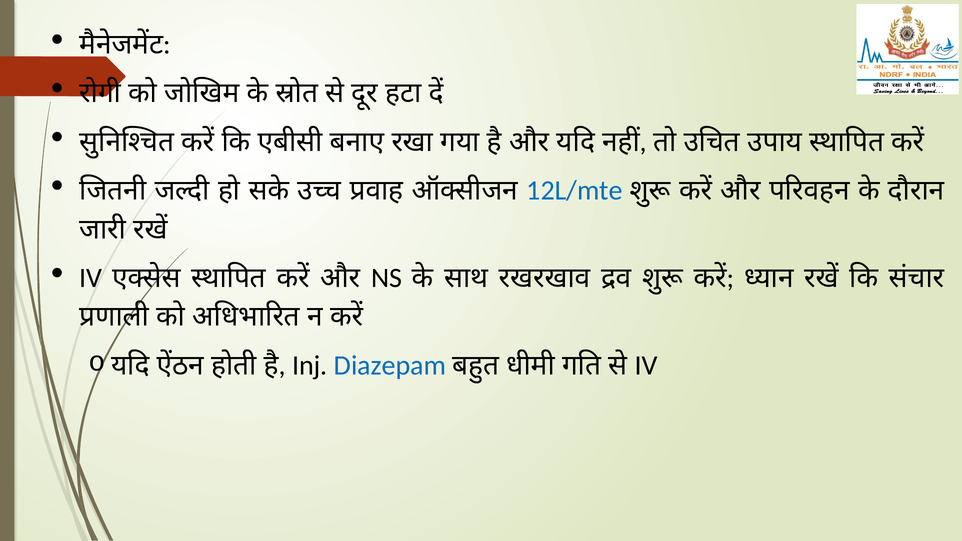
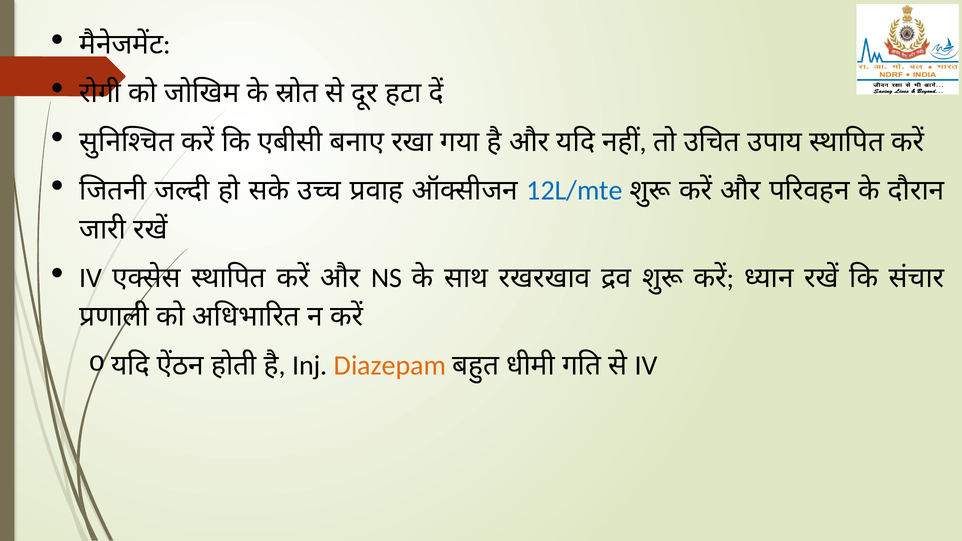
Diazepam colour: blue -> orange
